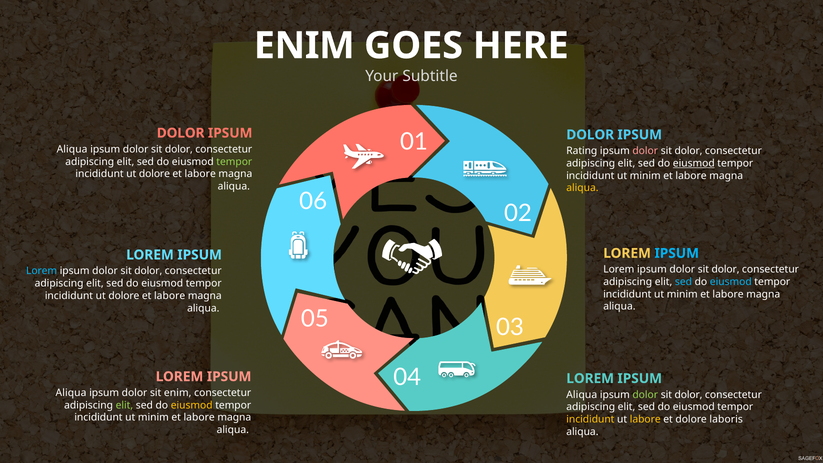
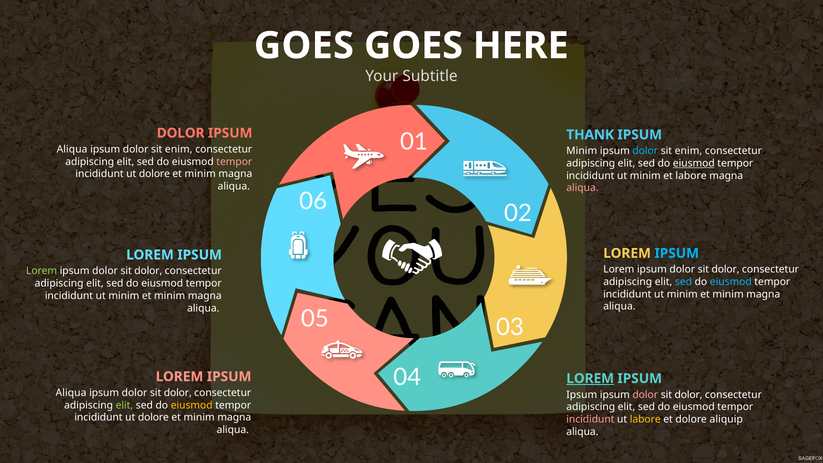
ENIM at (304, 46): ENIM -> GOES
DOLOR at (590, 135): DOLOR -> THANK
dolor at (179, 149): dolor -> enim
Rating at (582, 151): Rating -> Minim
dolor at (645, 151) colour: pink -> light blue
dolor at (689, 151): dolor -> enim
tempor at (234, 162) colour: light green -> pink
labore at (200, 174): labore -> minim
aliqua at (582, 188) colour: yellow -> pink
Lorem at (42, 271) colour: light blue -> light green
labore at (728, 294): labore -> minim
dolore at (124, 296): dolore -> minim
labore at (170, 296): labore -> minim
LOREM at (590, 378) underline: none -> present
enim at (178, 393): enim -> dolor
Aliqua at (582, 395): Aliqua -> Ipsum
dolor at (645, 395) colour: light green -> pink
minim at (153, 417): minim -> dolore
labore at (199, 417): labore -> minim
incididunt at (590, 419) colour: yellow -> pink
laboris: laboris -> aliquip
